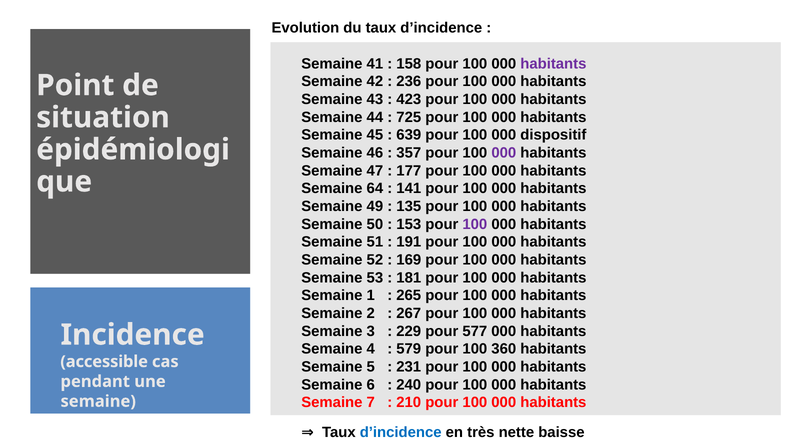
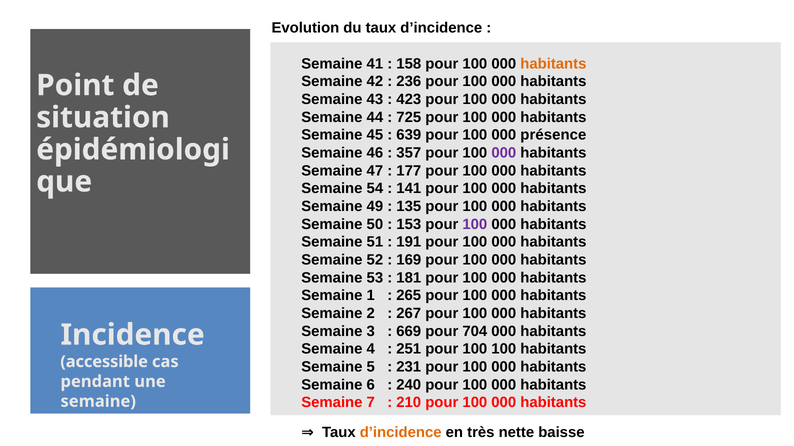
habitants at (553, 64) colour: purple -> orange
dispositif: dispositif -> présence
64: 64 -> 54
229: 229 -> 669
577: 577 -> 704
579: 579 -> 251
100 360: 360 -> 100
d’incidence at (401, 433) colour: blue -> orange
